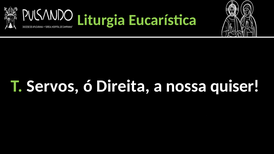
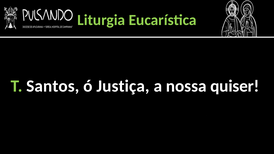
Servos: Servos -> Santos
Direita: Direita -> Justiça
